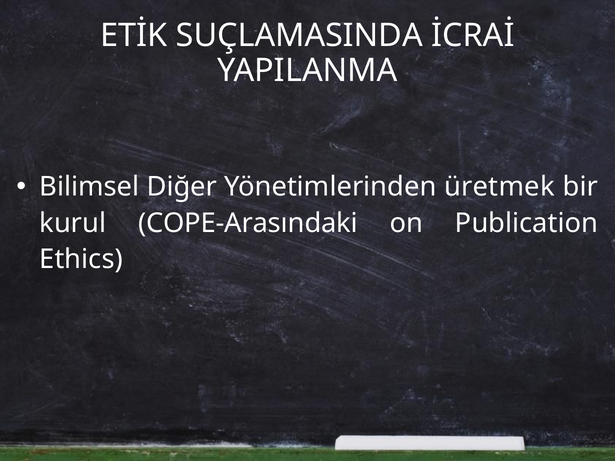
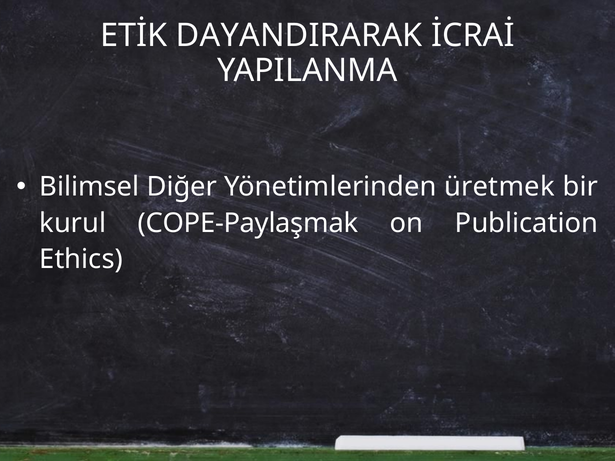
SUÇLAMASINDA: SUÇLAMASINDA -> DAYANDIRARAK
COPE-Arasındaki: COPE-Arasındaki -> COPE-Paylaşmak
